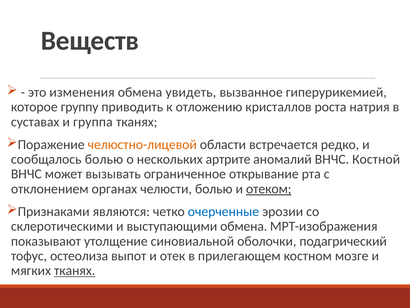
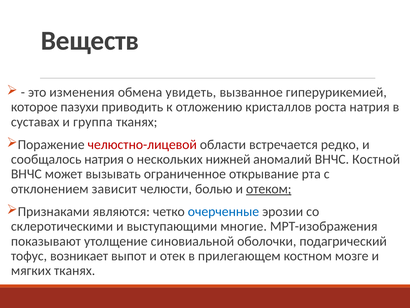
группу: группу -> пазухи
челюстно-лицевой colour: orange -> red
сообщалось болью: болью -> натрия
артрите: артрите -> нижней
органах: органах -> зависит
выступающими обмена: обмена -> многие
остеолиза: остеолиза -> возникает
тканях at (75, 270) underline: present -> none
